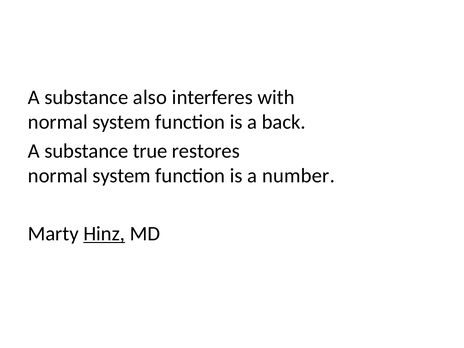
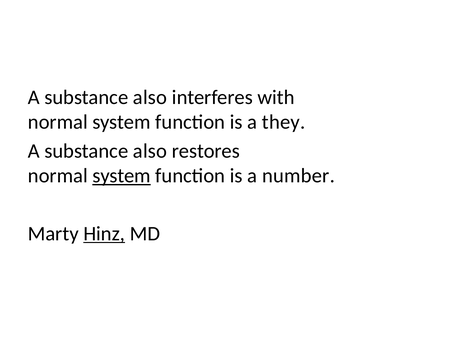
back: back -> they
true at (150, 151): true -> also
system at (122, 176) underline: none -> present
